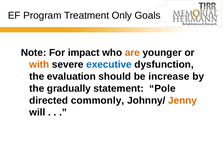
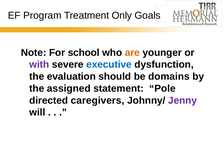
impact: impact -> school
with colour: orange -> purple
increase: increase -> domains
gradually: gradually -> assigned
commonly: commonly -> caregivers
Jenny colour: orange -> purple
